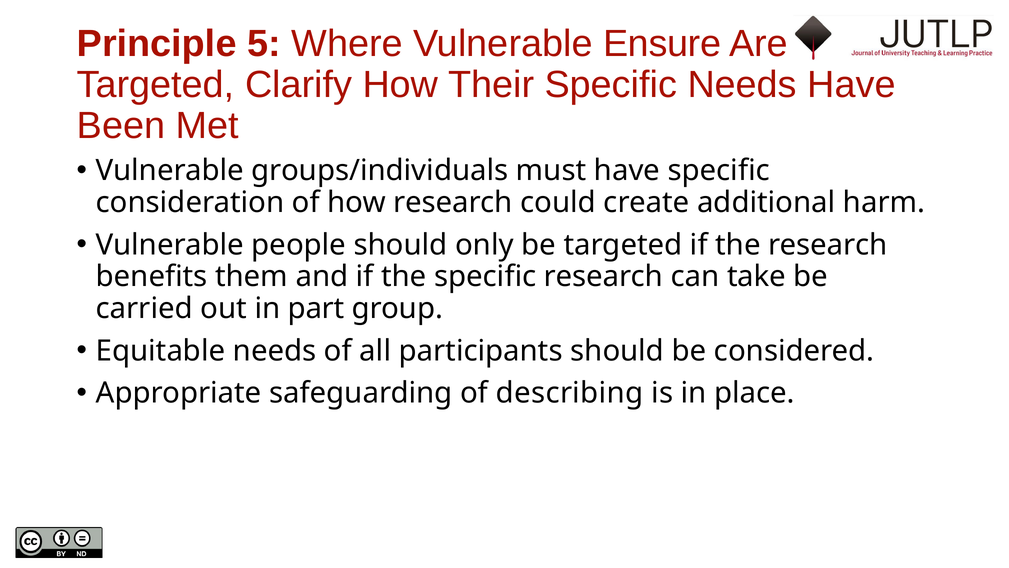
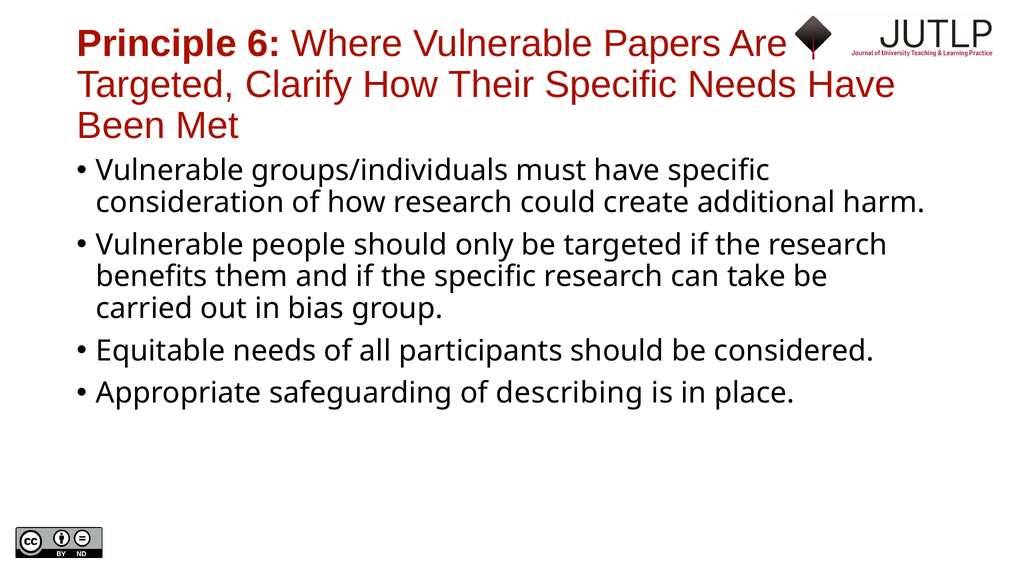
5: 5 -> 6
Ensure: Ensure -> Papers
part: part -> bias
